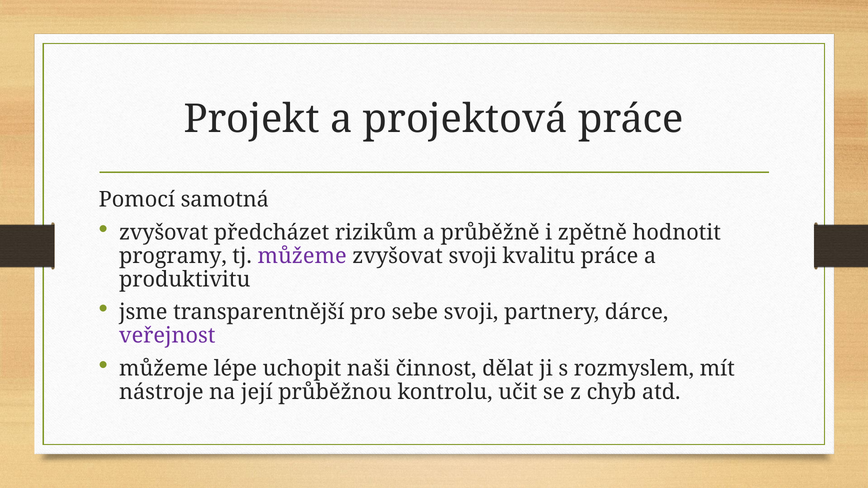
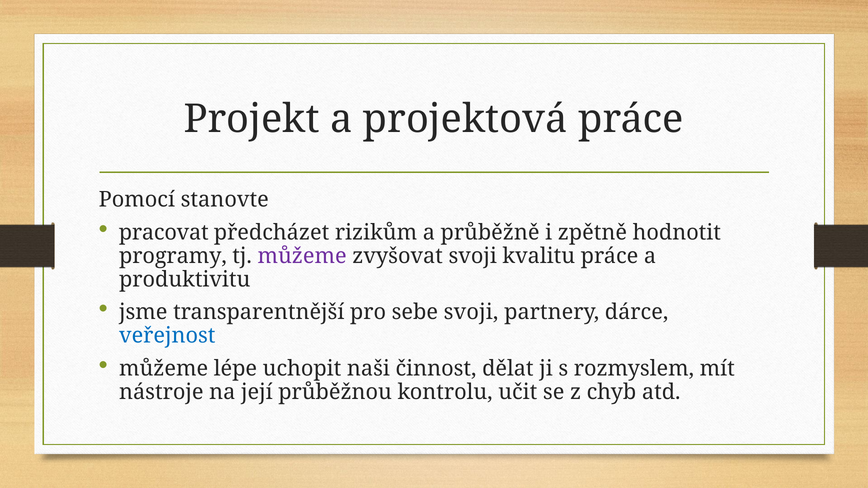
samotná: samotná -> stanovte
zvyšovat at (164, 233): zvyšovat -> pracovat
veřejnost colour: purple -> blue
